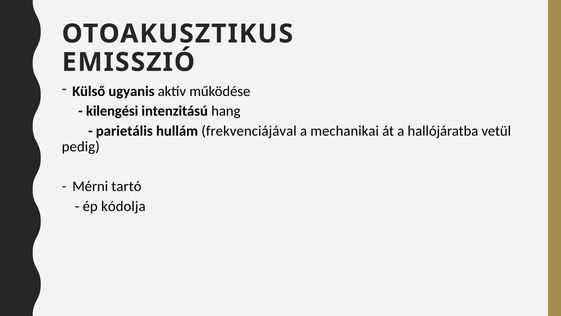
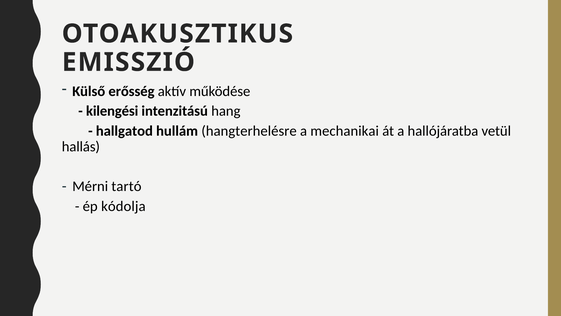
ugyanis: ugyanis -> erősség
parietális: parietális -> hallgatod
frekvenciájával: frekvenciájával -> hangterhelésre
pedig: pedig -> hallás
